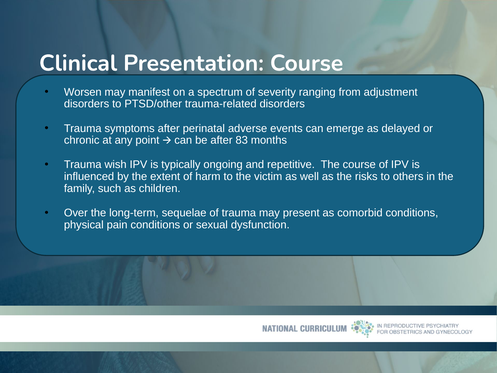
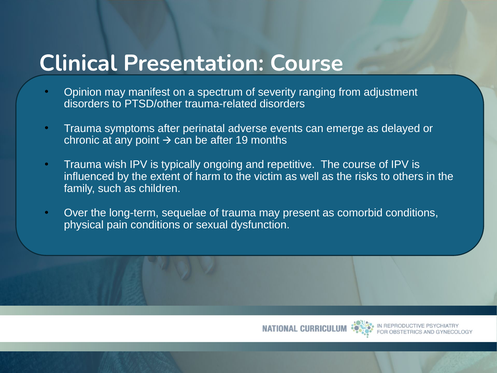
Worsen: Worsen -> Opinion
83: 83 -> 19
